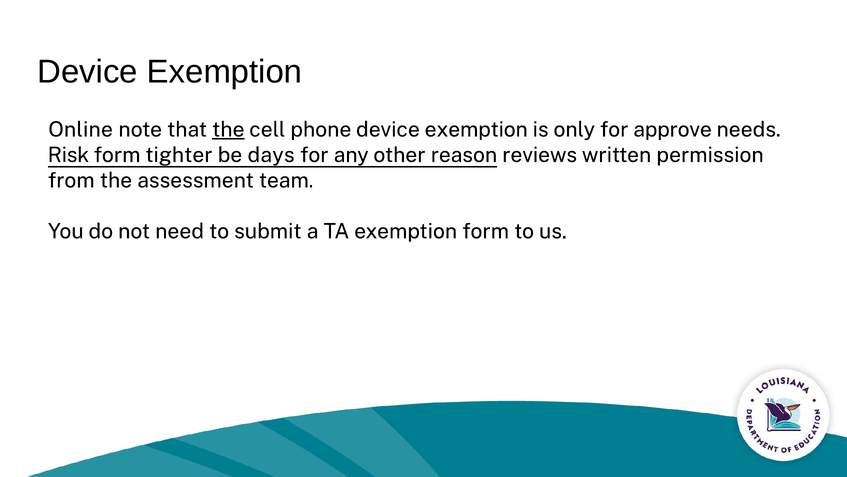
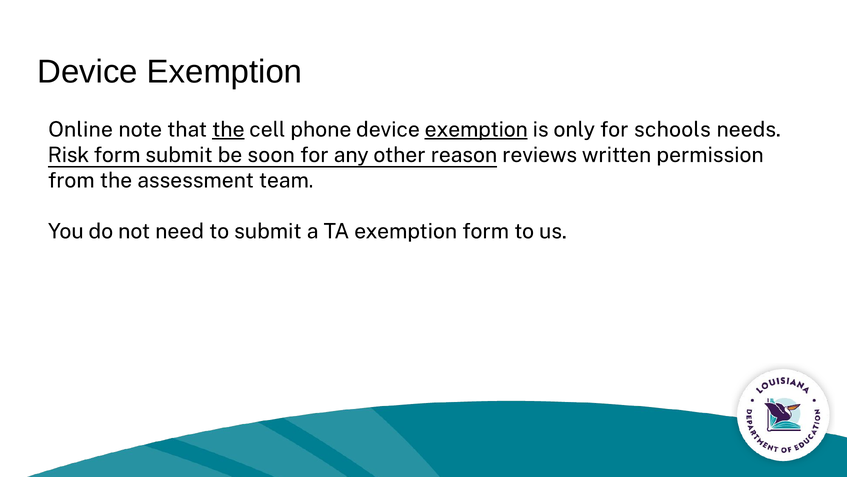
exemption at (476, 129) underline: none -> present
approve: approve -> schools
form tighter: tighter -> submit
days: days -> soon
